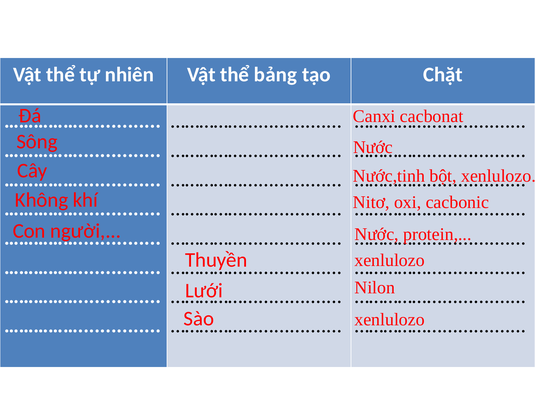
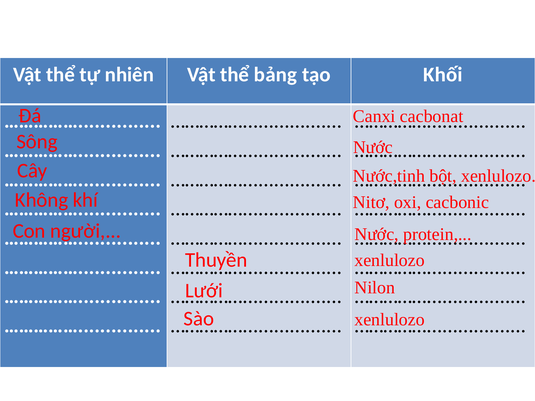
Chặt: Chặt -> Khối
